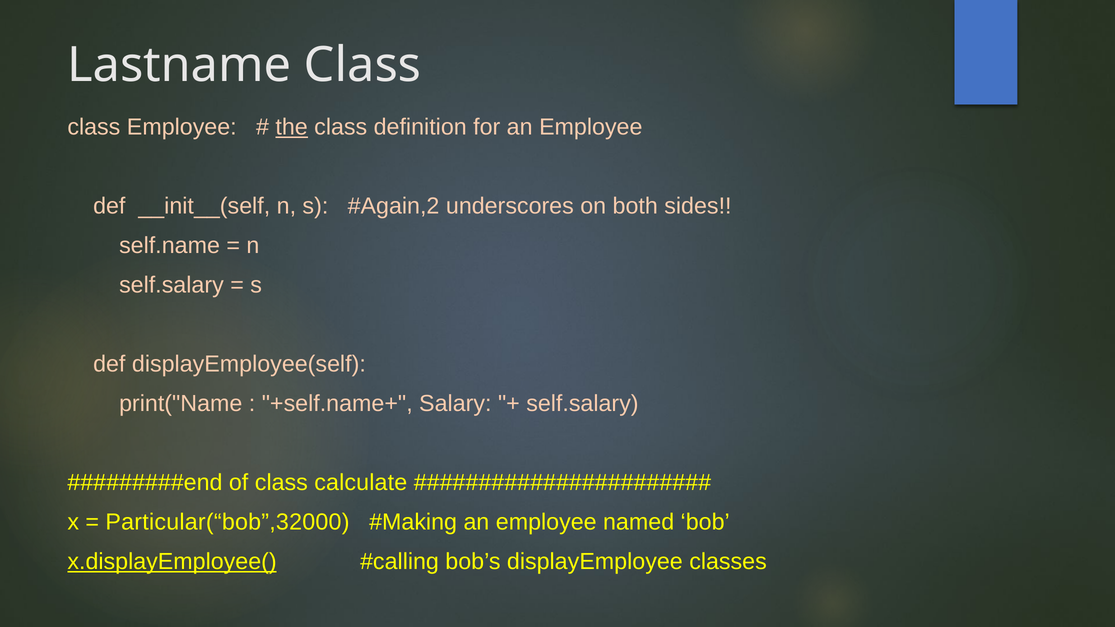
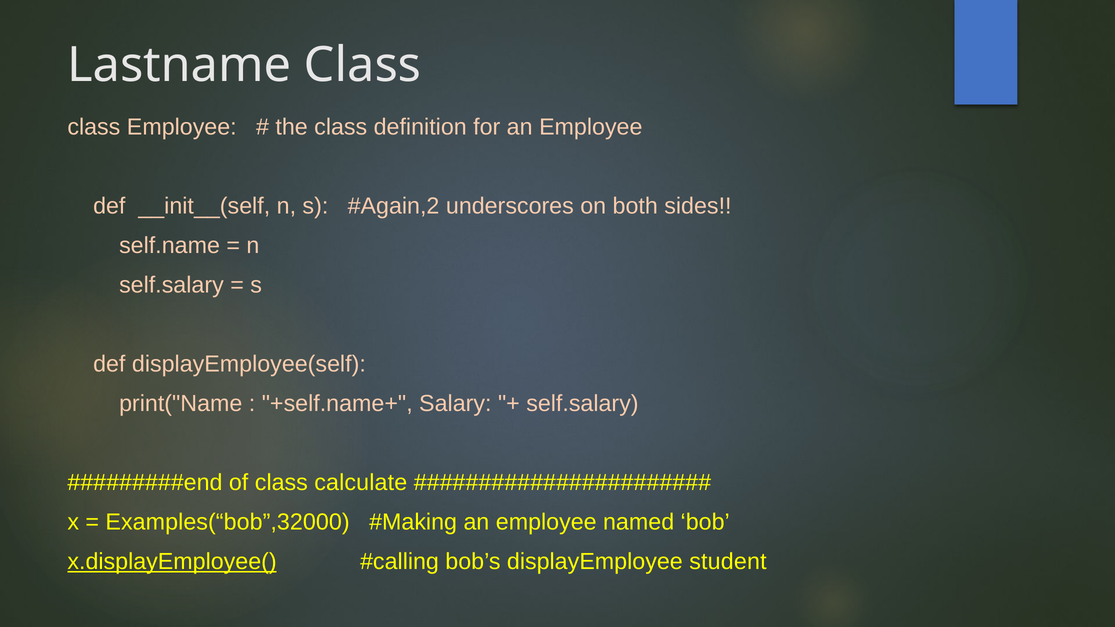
the underline: present -> none
Particular(“bob”,32000: Particular(“bob”,32000 -> Examples(“bob”,32000
classes: classes -> student
